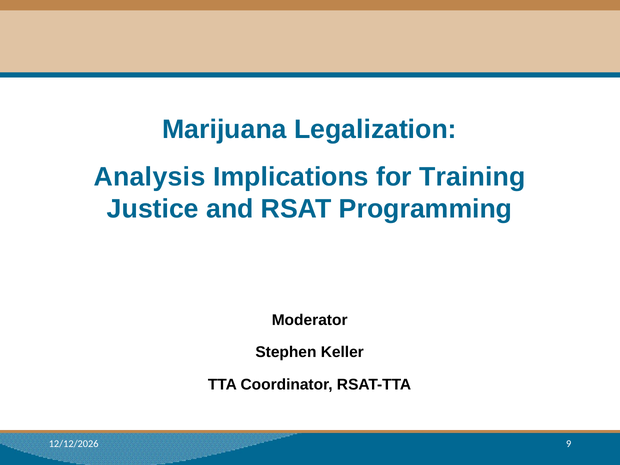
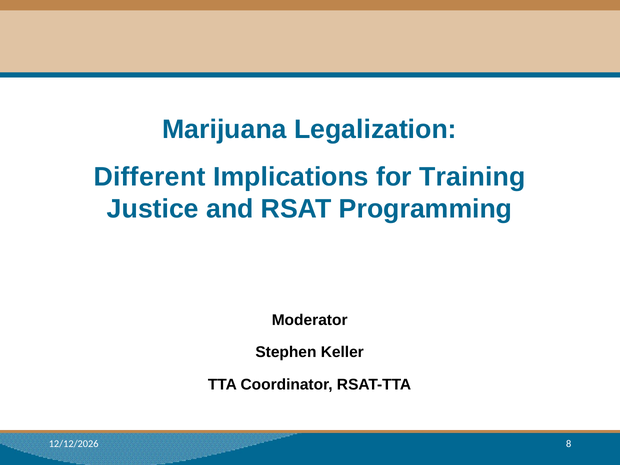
Analysis: Analysis -> Different
9: 9 -> 8
